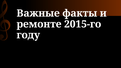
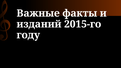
ремонте: ремонте -> изданий
